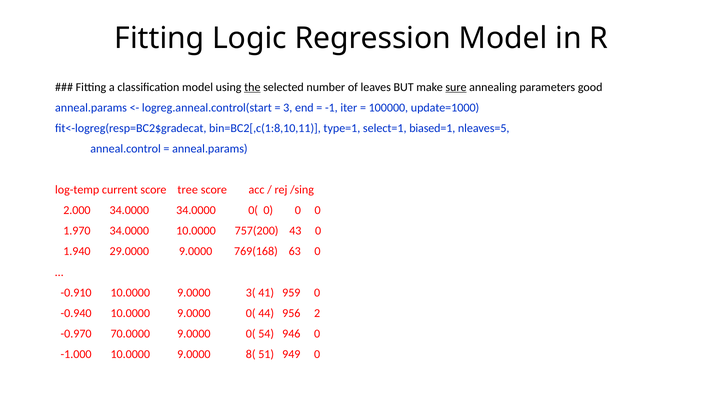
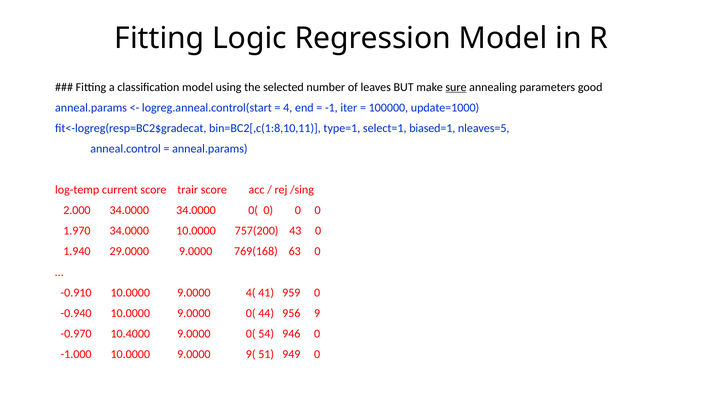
the underline: present -> none
3: 3 -> 4
tree: tree -> trair
3(: 3( -> 4(
2: 2 -> 9
70.0000: 70.0000 -> 10.4000
8(: 8( -> 9(
